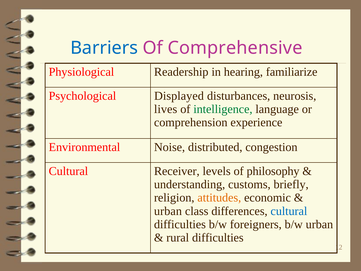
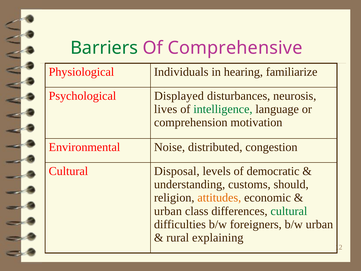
Barriers colour: blue -> green
Readership: Readership -> Individuals
experience: experience -> motivation
Receiver: Receiver -> Disposal
philosophy: philosophy -> democratic
briefly: briefly -> should
cultural at (289, 211) colour: blue -> green
rural difficulties: difficulties -> explaining
